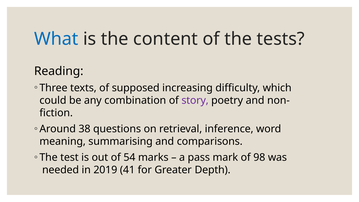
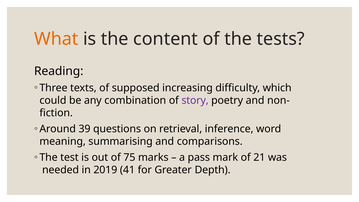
What colour: blue -> orange
38: 38 -> 39
54: 54 -> 75
98: 98 -> 21
